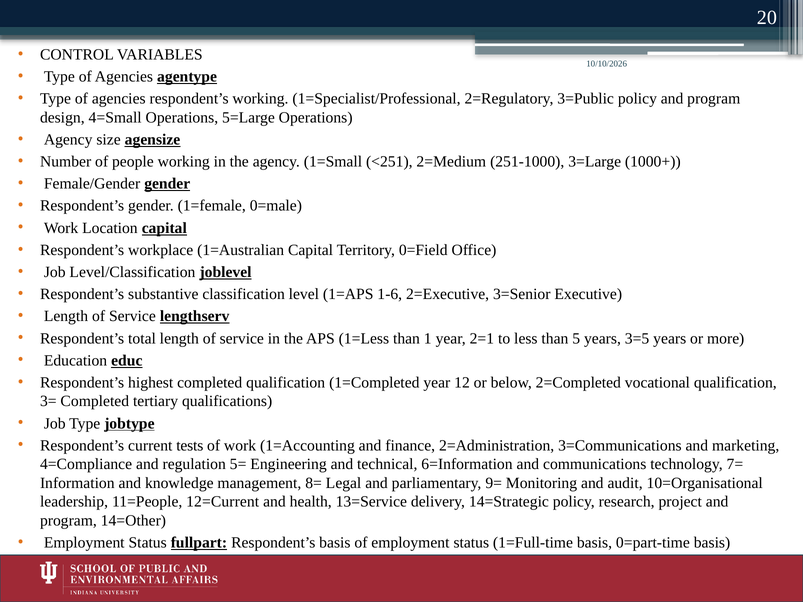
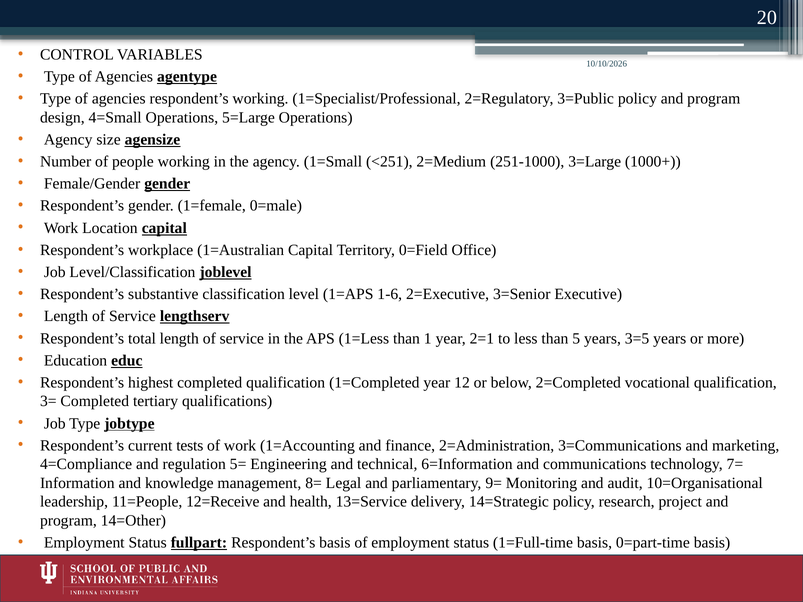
12=Current: 12=Current -> 12=Receive
